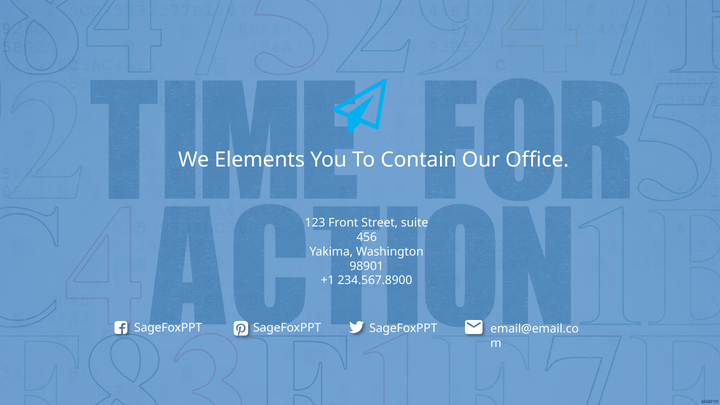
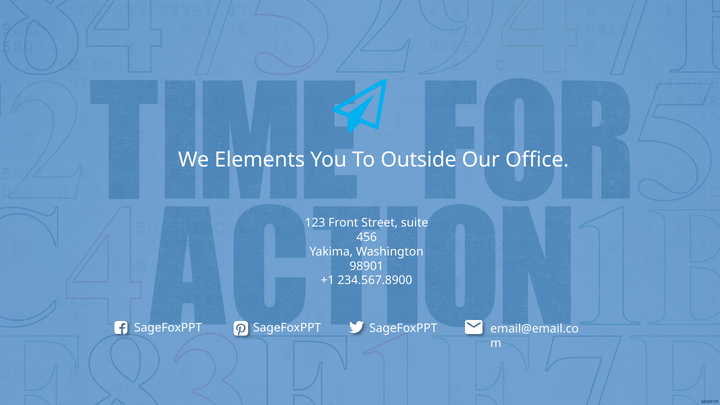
Contain: Contain -> Outside
